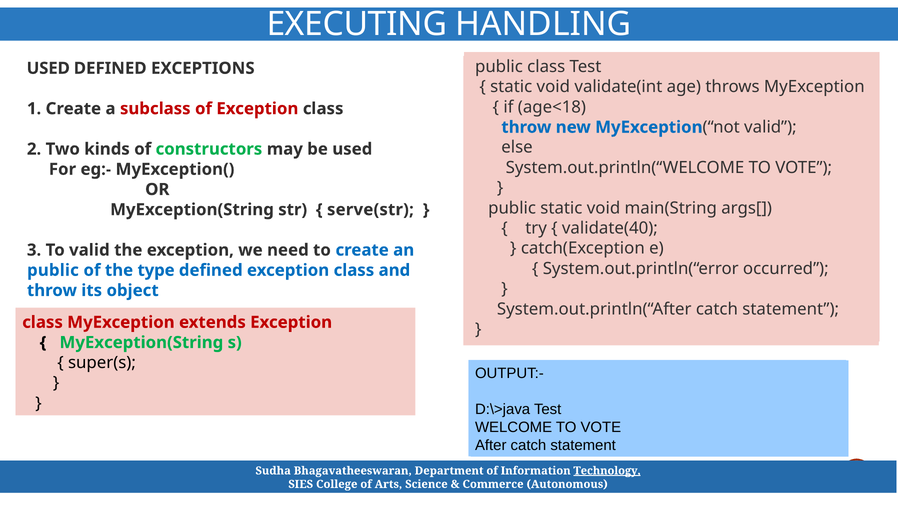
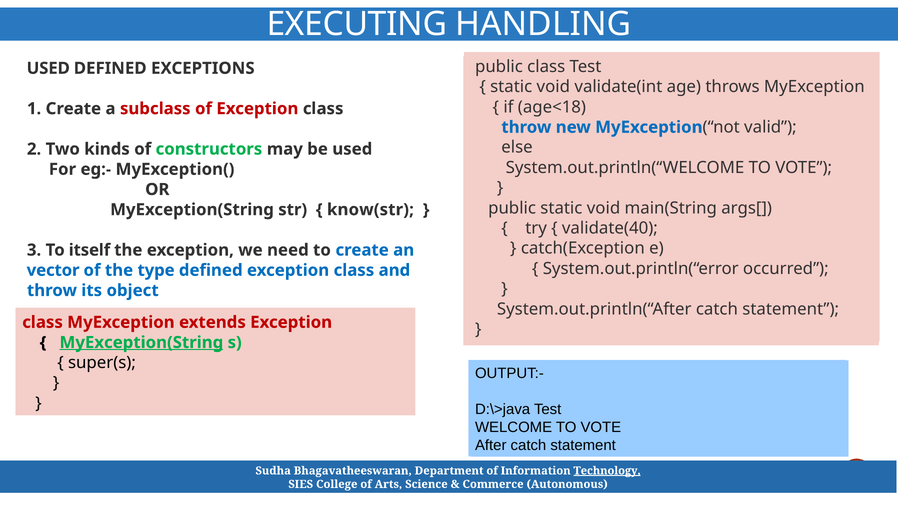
serve(str: serve(str -> know(str
To valid: valid -> itself
public at (53, 270): public -> vector
MyException(String at (141, 343) underline: none -> present
